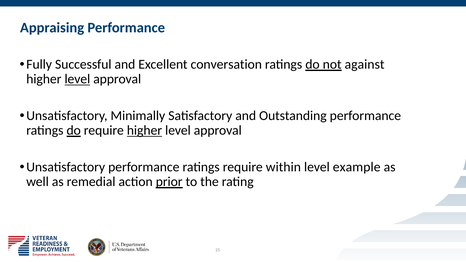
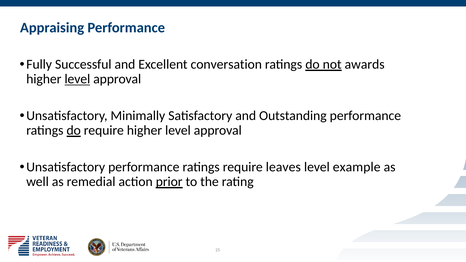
against: against -> awards
higher at (144, 130) underline: present -> none
within: within -> leaves
